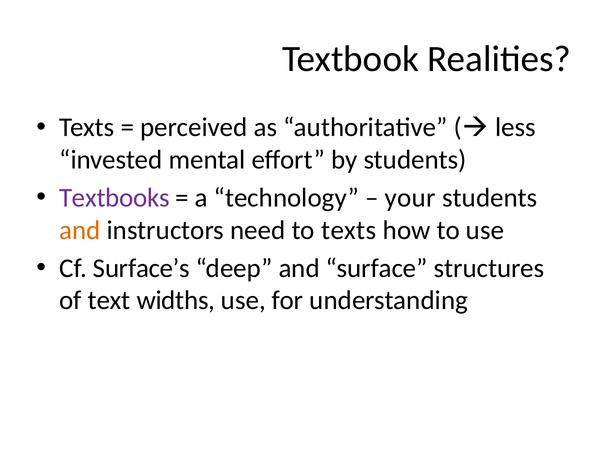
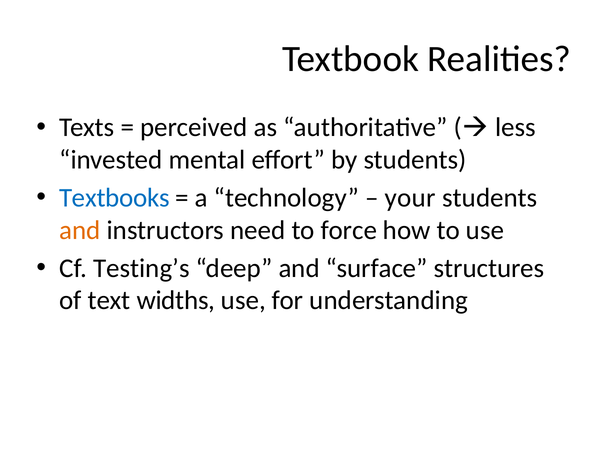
Textbooks colour: purple -> blue
to texts: texts -> force
Surface’s: Surface’s -> Testing’s
